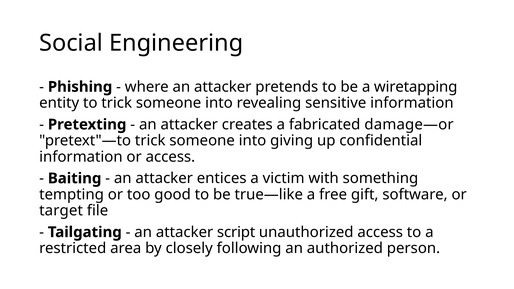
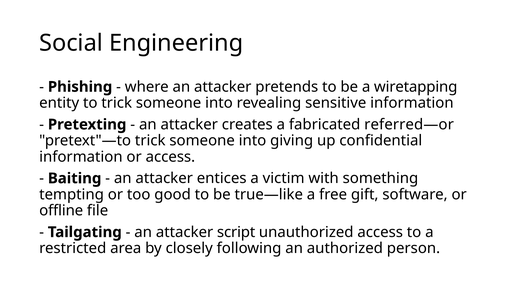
damage—or: damage—or -> referred—or
target: target -> offline
